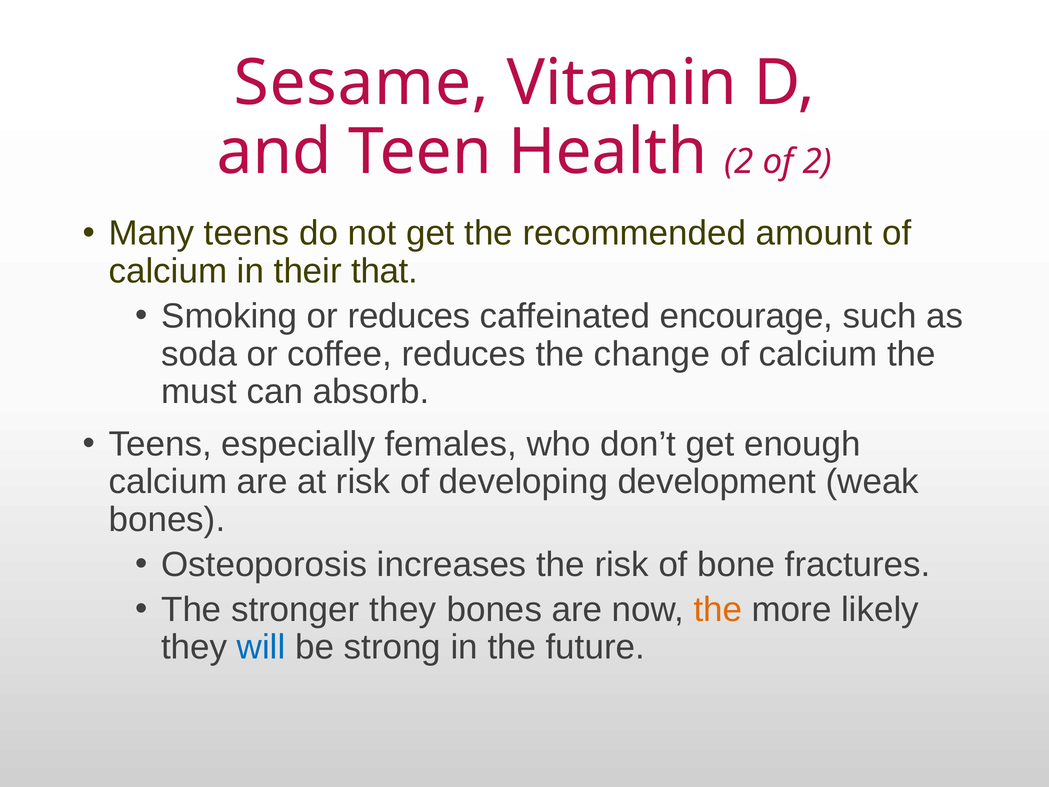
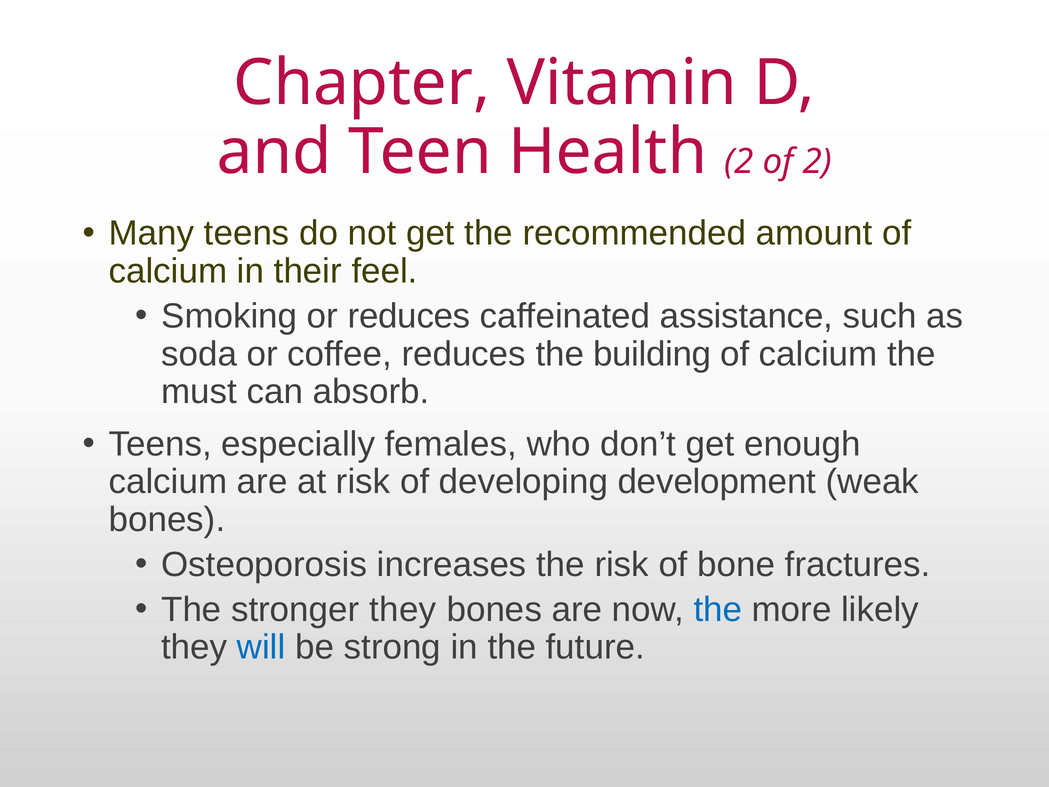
Sesame: Sesame -> Chapter
that: that -> feel
encourage: encourage -> assistance
change: change -> building
the at (718, 609) colour: orange -> blue
